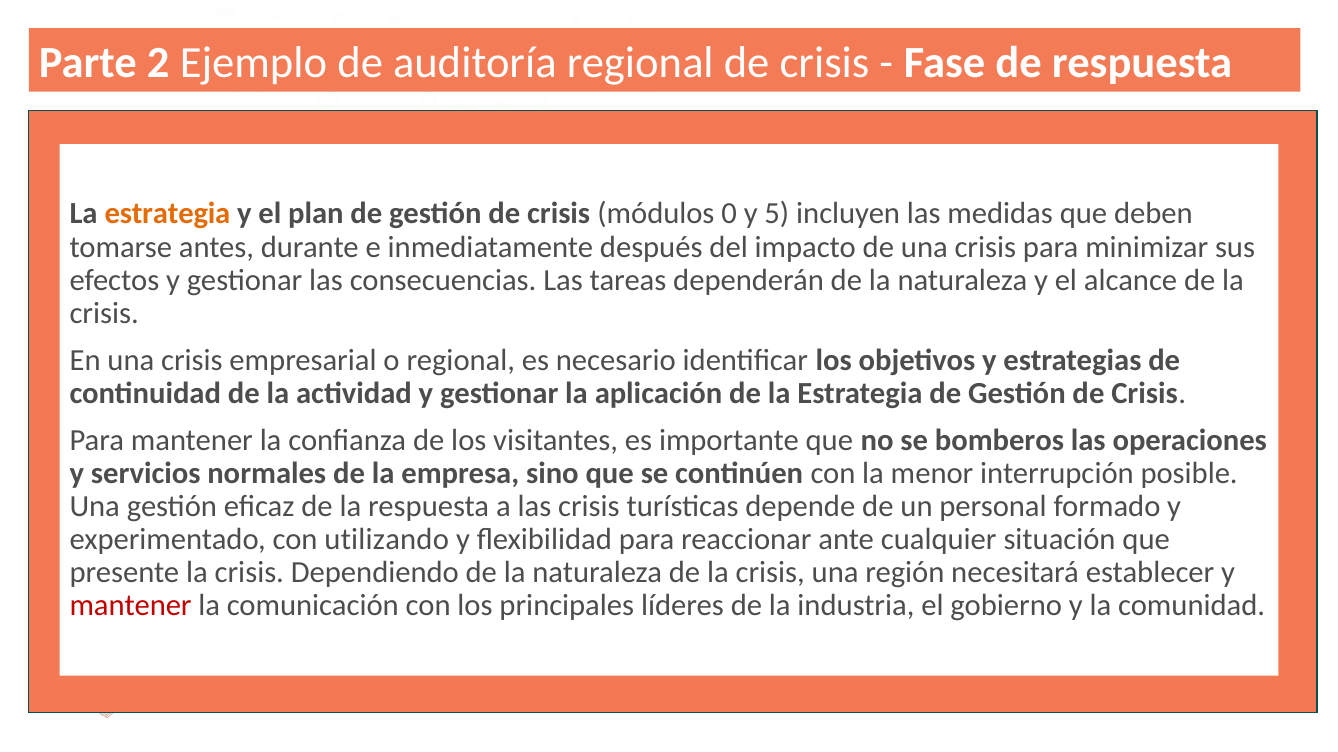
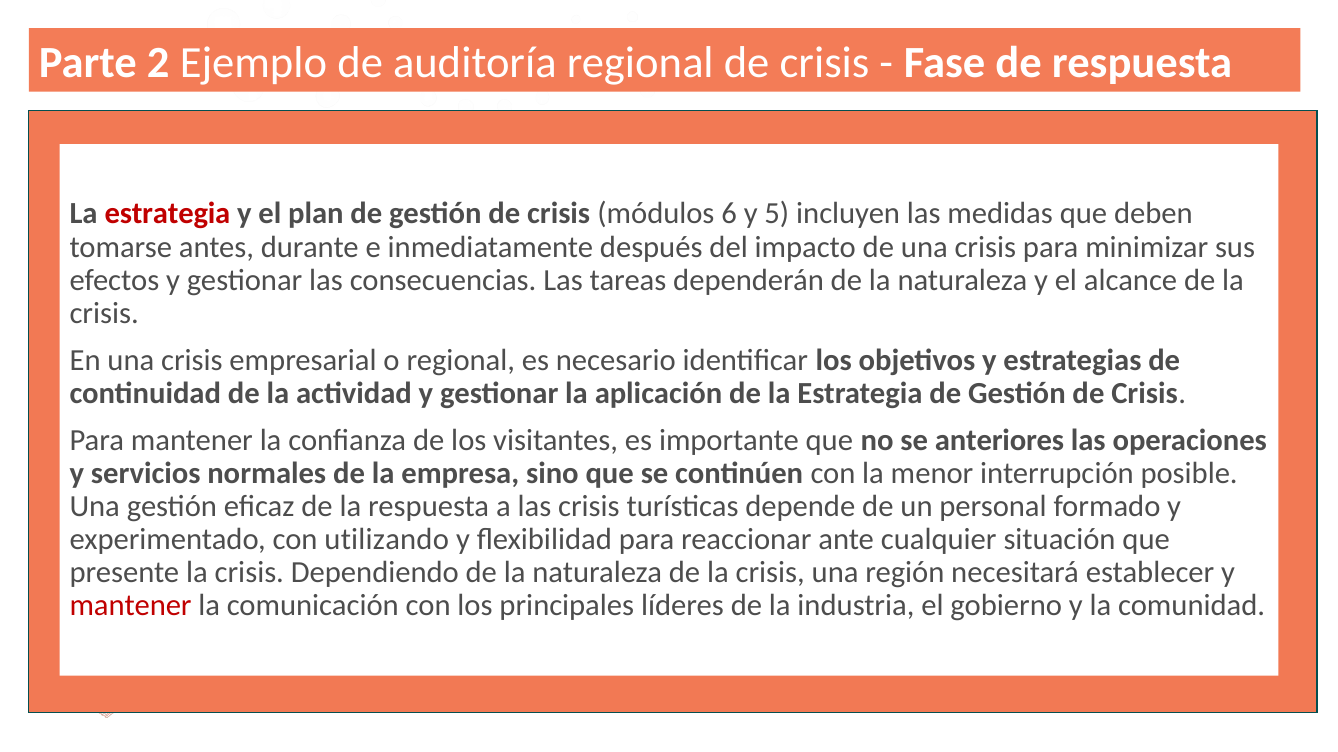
estrategia at (167, 214) colour: orange -> red
0: 0 -> 6
bomberos: bomberos -> anteriores
